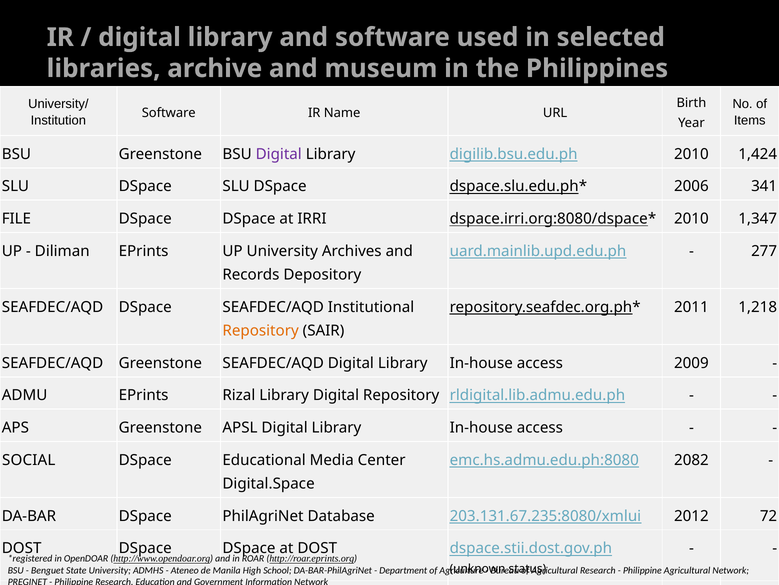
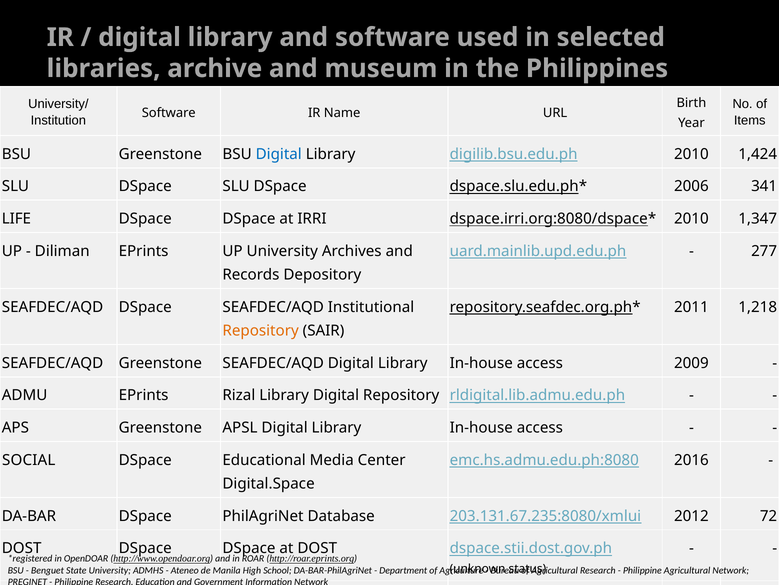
Digital at (279, 154) colour: purple -> blue
FILE: FILE -> LIFE
2082: 2082 -> 2016
